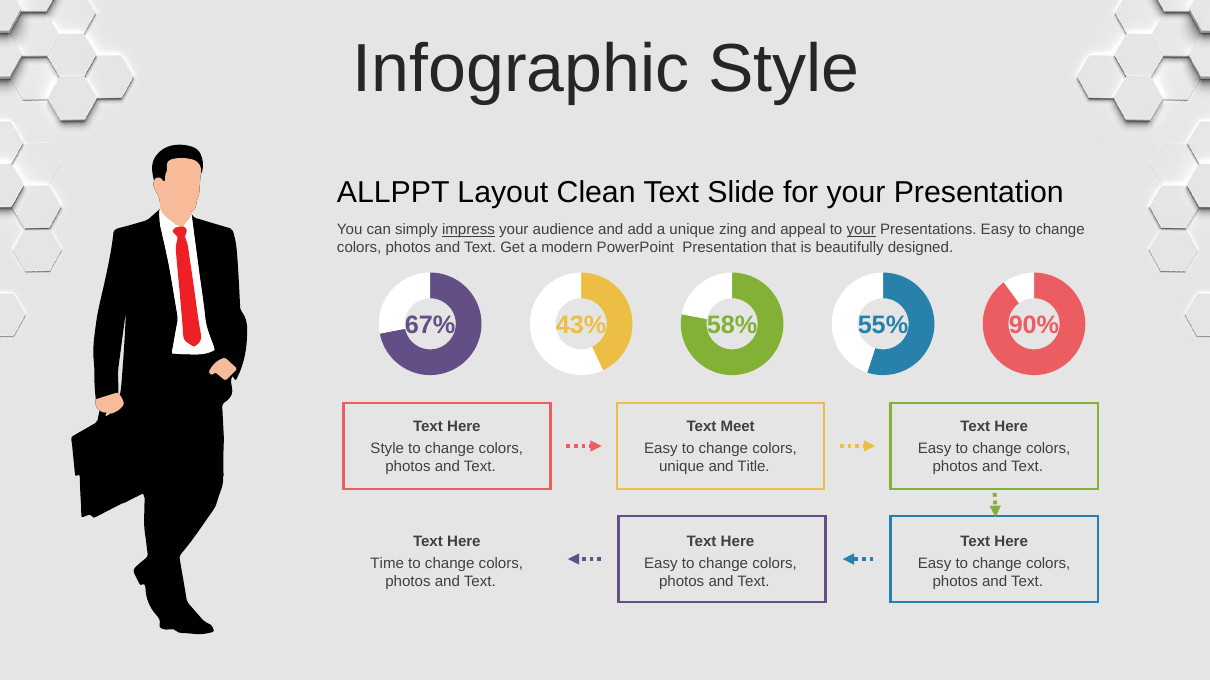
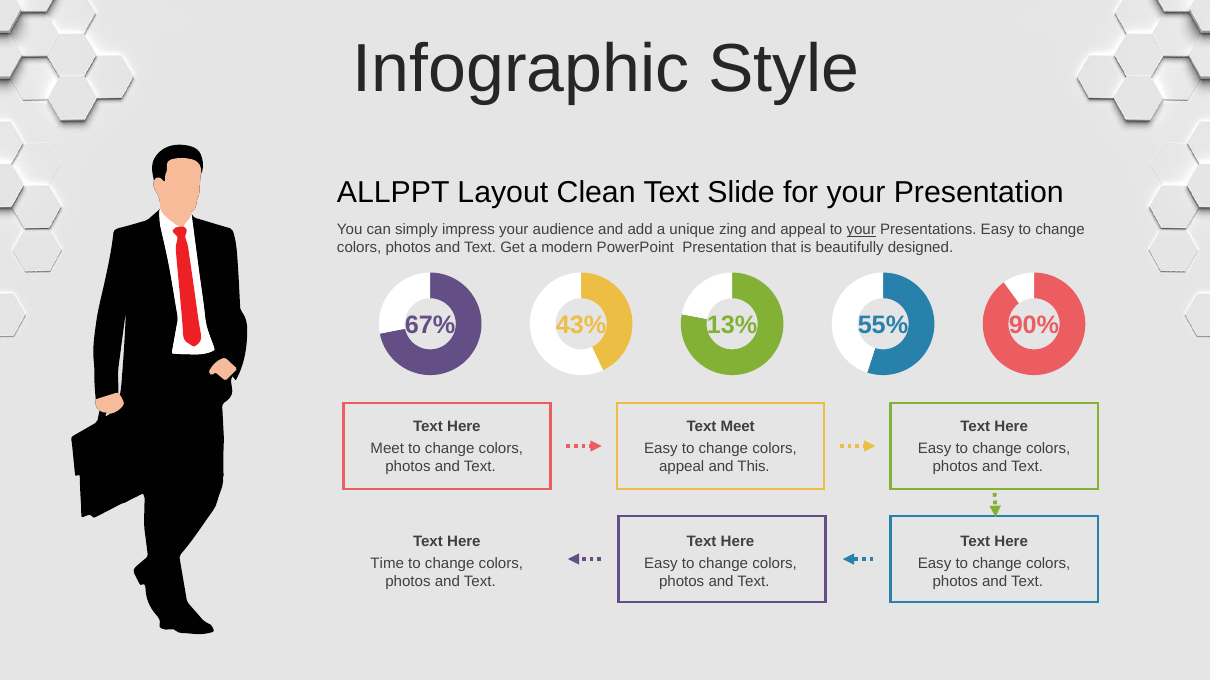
impress underline: present -> none
58%: 58% -> 13%
Style at (387, 449): Style -> Meet
unique at (682, 467): unique -> appeal
Title: Title -> This
